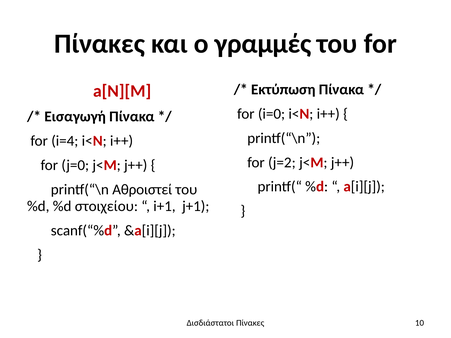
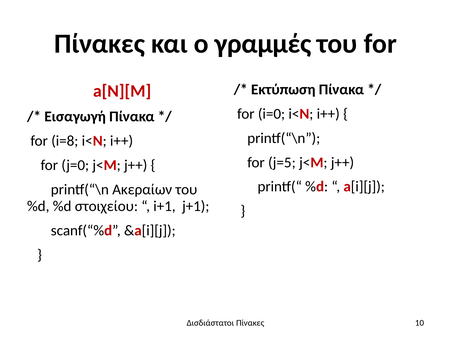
i=4: i=4 -> i=8
j=2: j=2 -> j=5
Αθροιστεί: Αθροιστεί -> Ακεραίων
